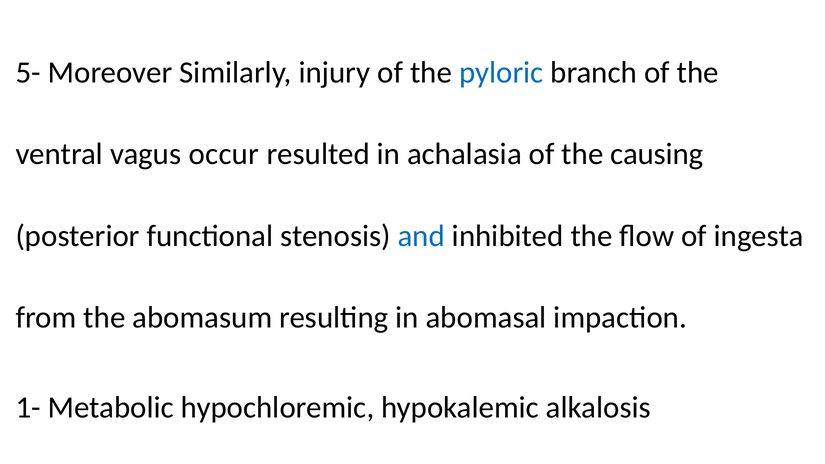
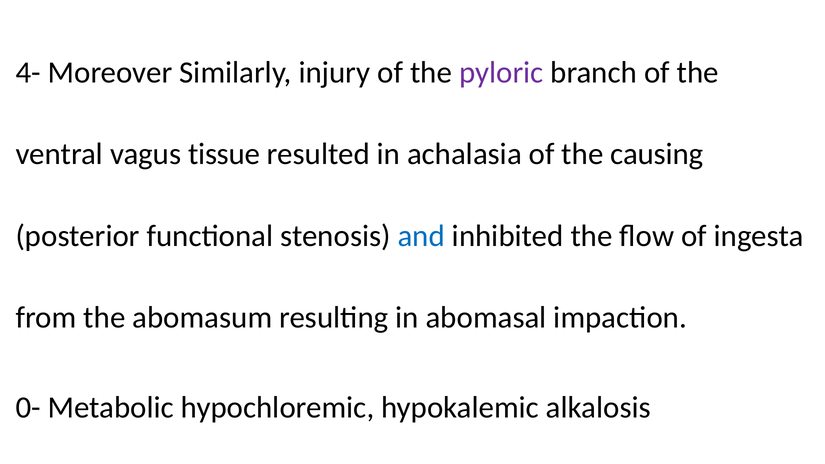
5-: 5- -> 4-
pyloric colour: blue -> purple
occur: occur -> tissue
1-: 1- -> 0-
